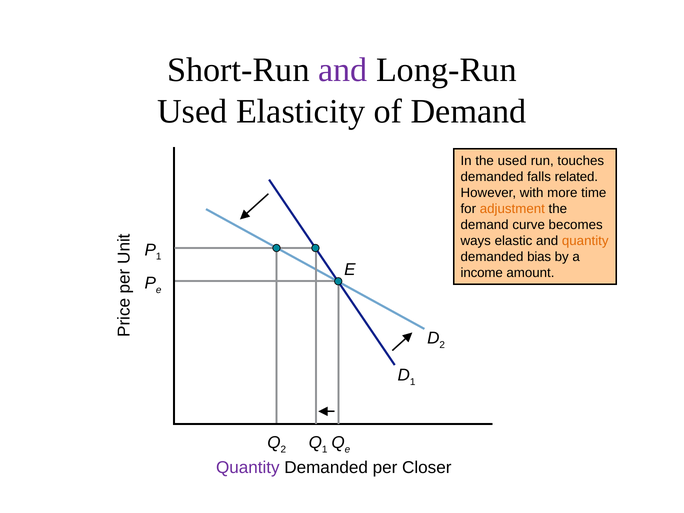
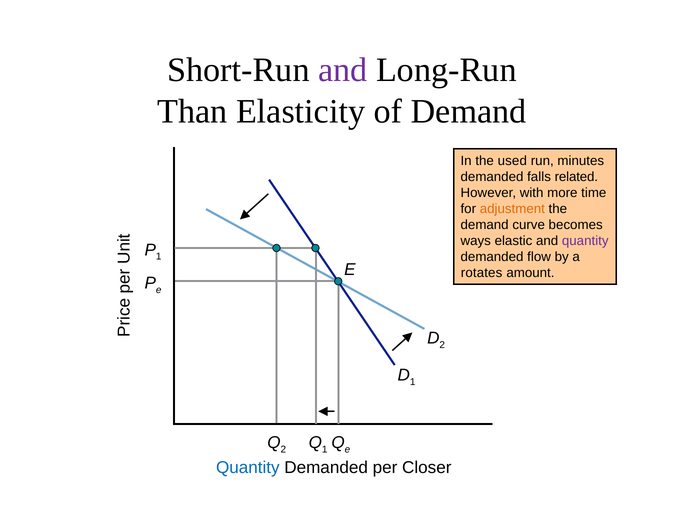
Used at (192, 111): Used -> Than
touches: touches -> minutes
quantity at (585, 241) colour: orange -> purple
bias: bias -> flow
income: income -> rotates
Quantity at (248, 468) colour: purple -> blue
